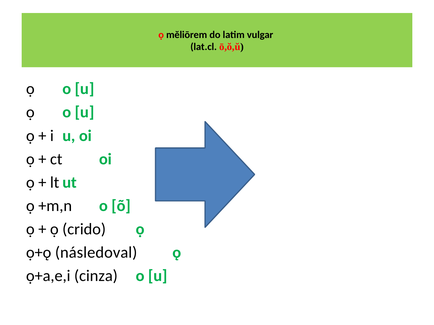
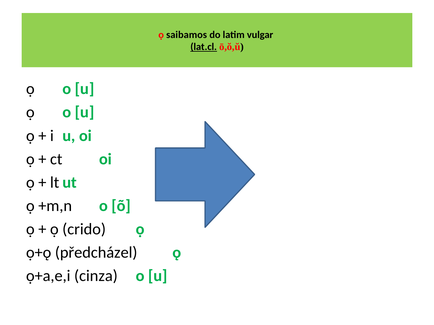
mĕliōrem: mĕliōrem -> saibamos
lat.cl underline: none -> present
následoval: následoval -> předcházel
